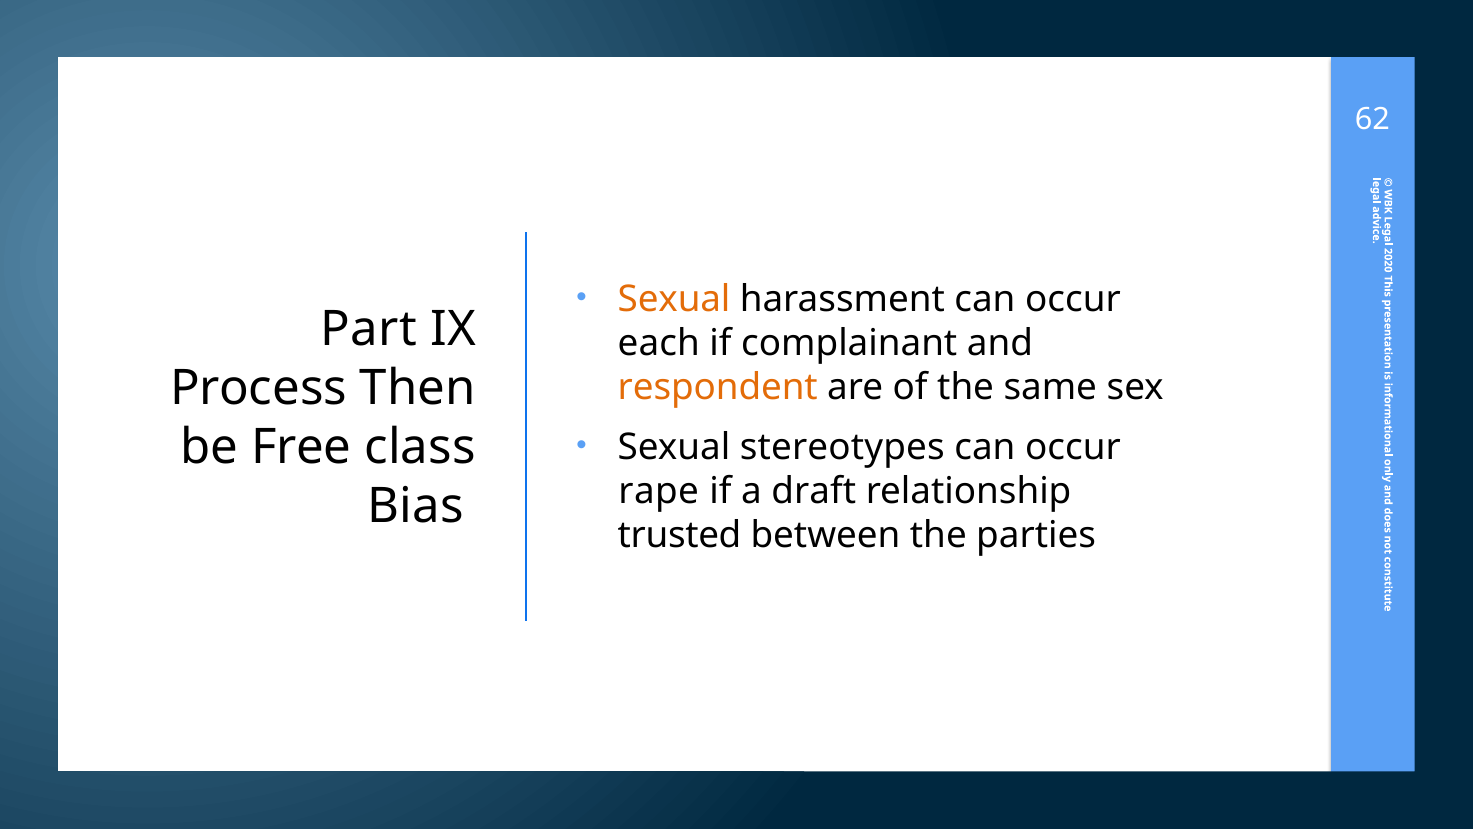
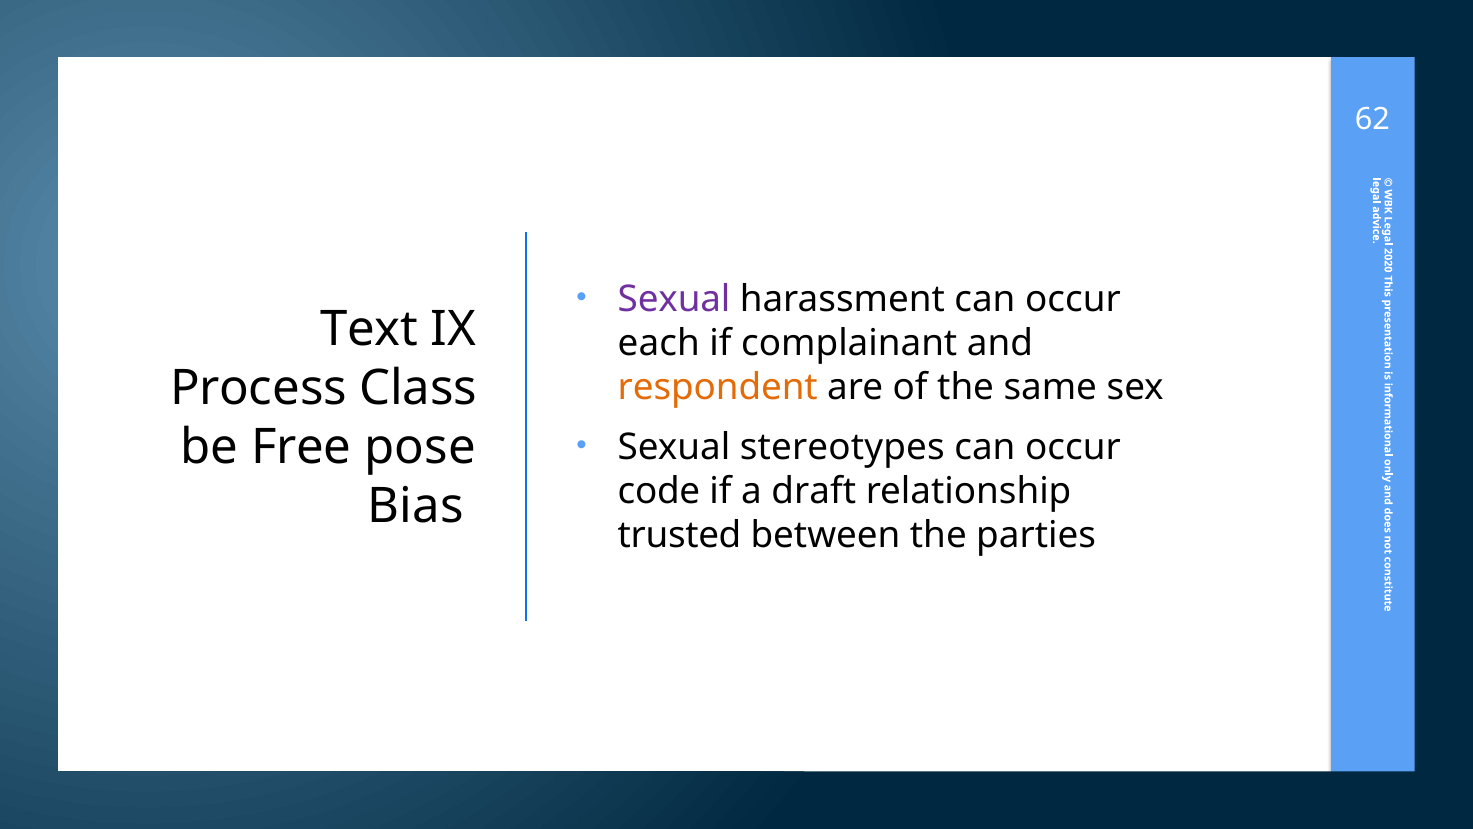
Sexual at (674, 299) colour: orange -> purple
Part: Part -> Text
Then: Then -> Class
class: class -> pose
rape: rape -> code
